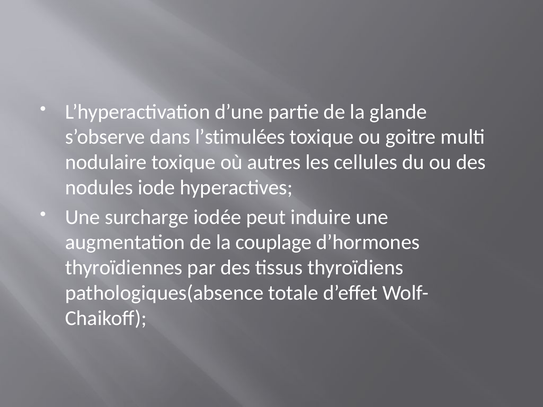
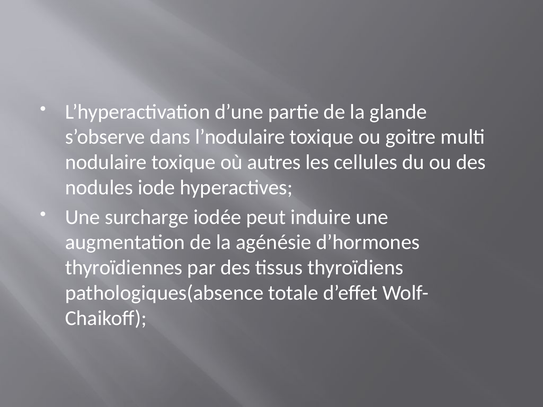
l’stimulées: l’stimulées -> l’nodulaire
couplage: couplage -> agénésie
